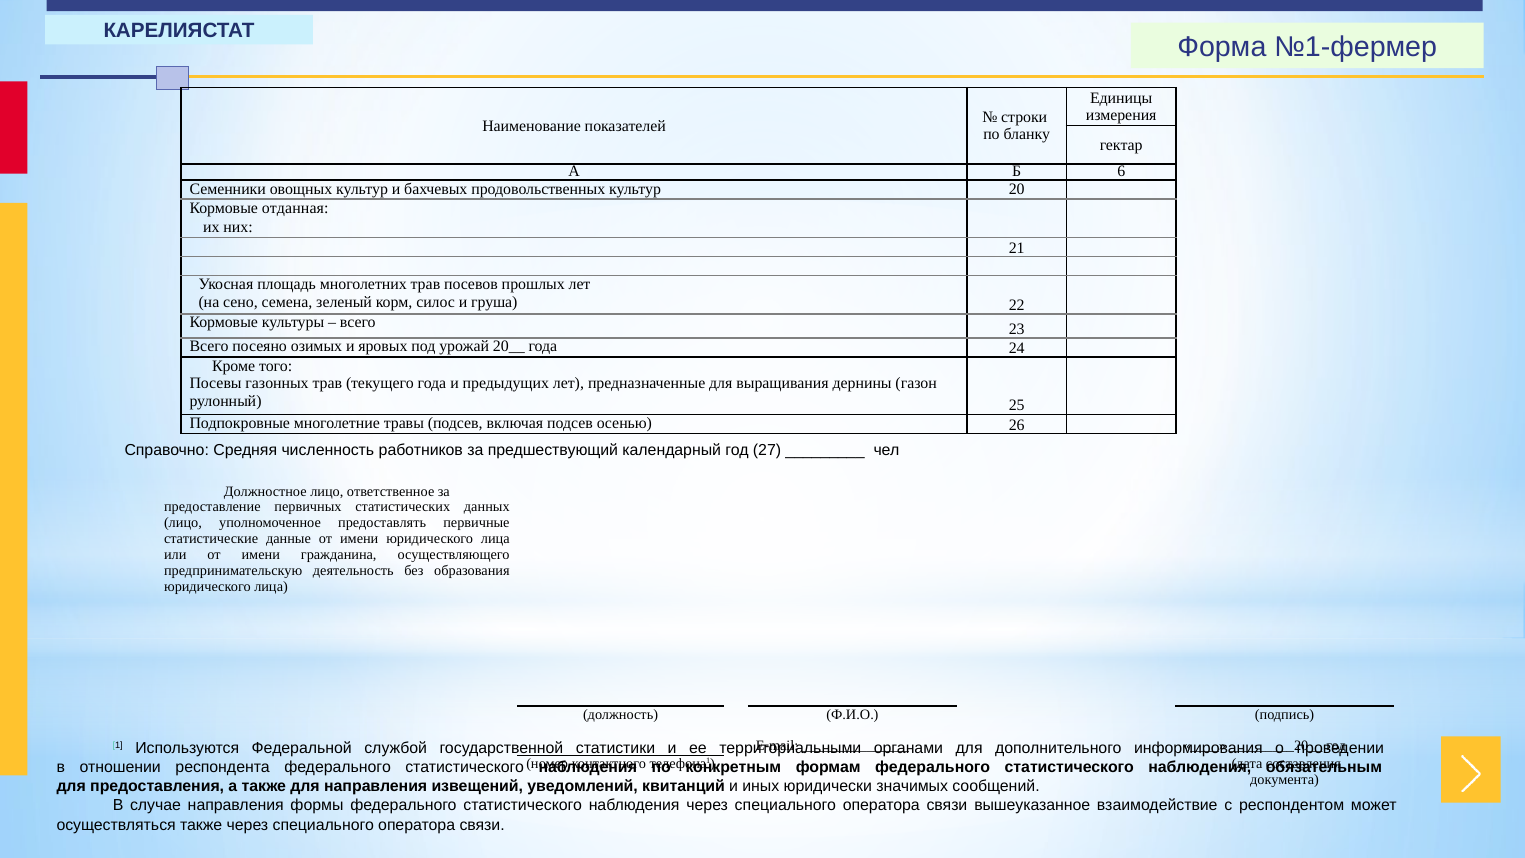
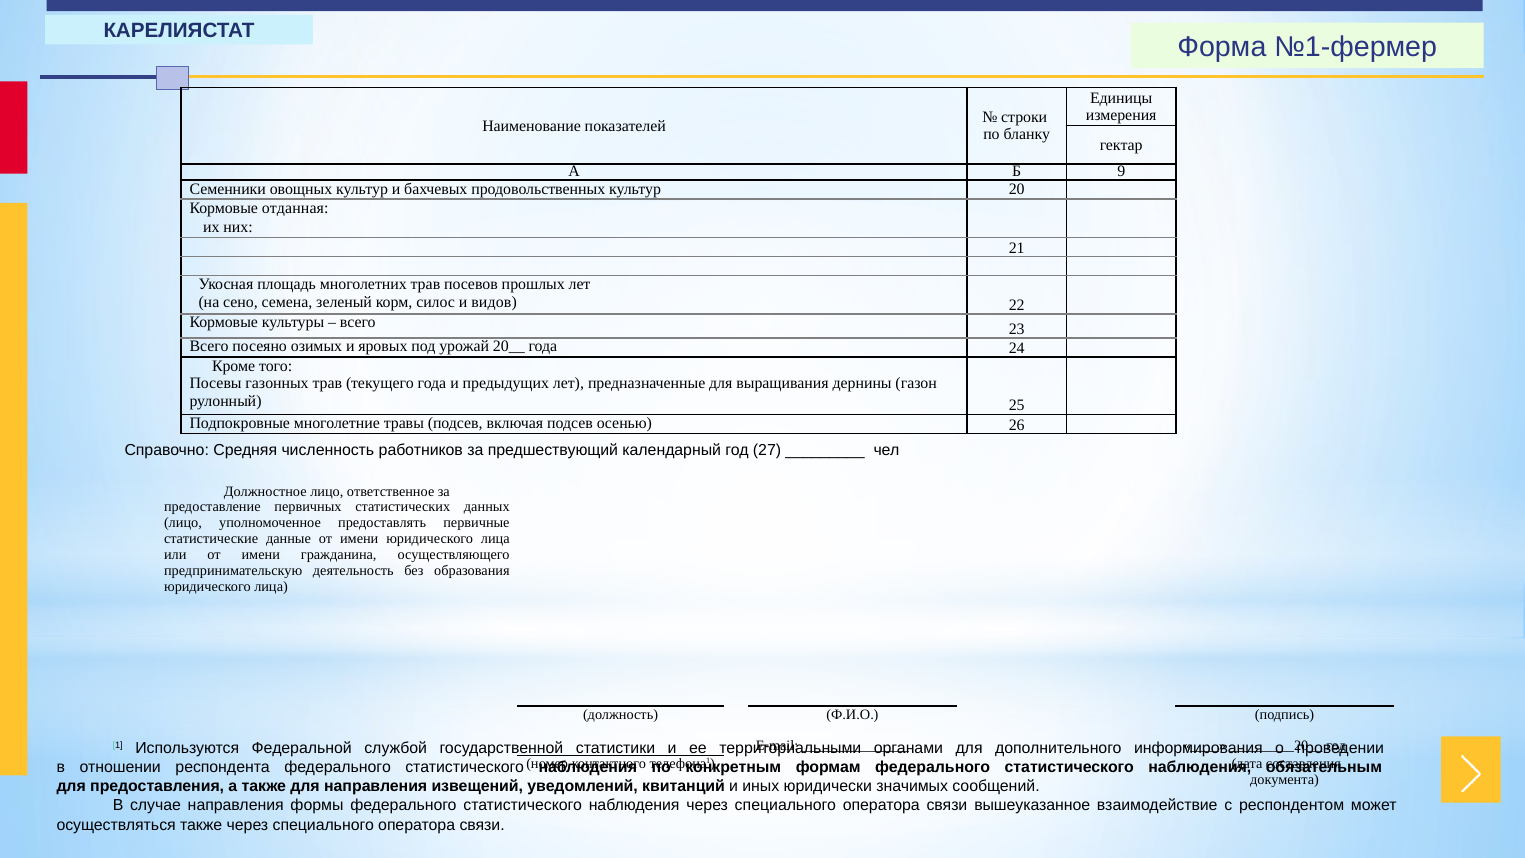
6: 6 -> 9
груша: груша -> видов
